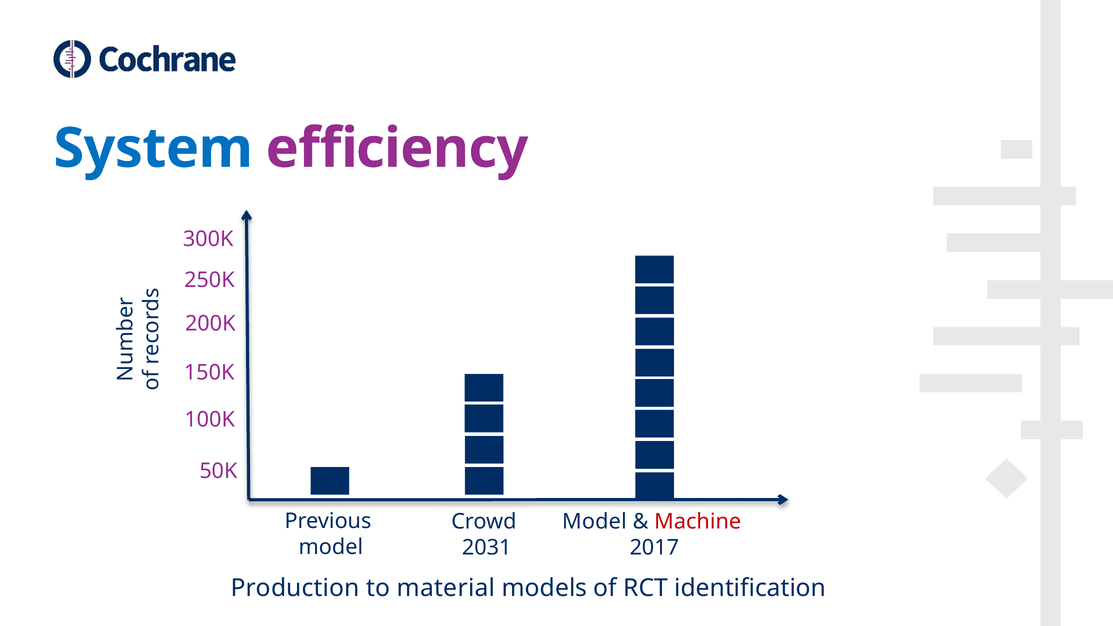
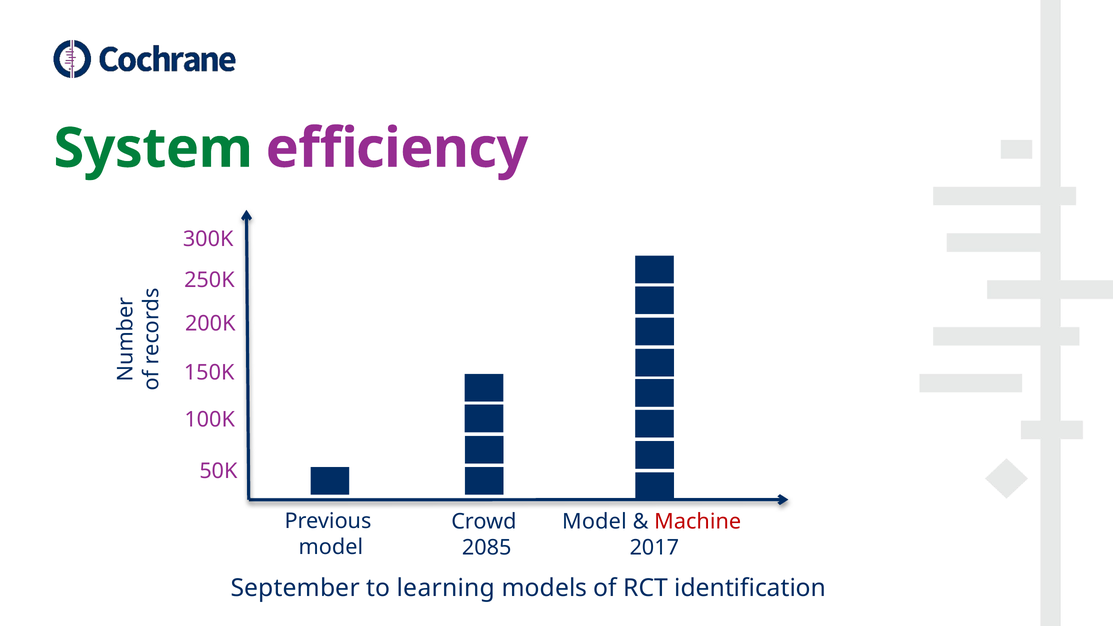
System colour: blue -> green
2031: 2031 -> 2085
Production: Production -> September
material: material -> learning
